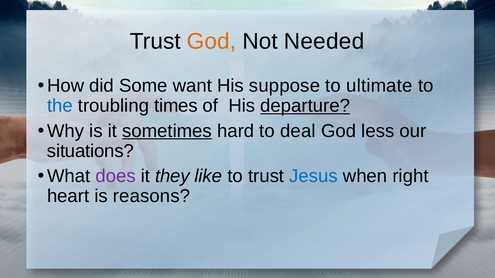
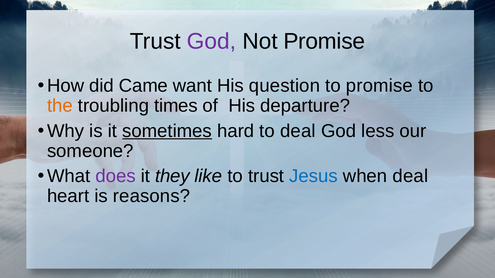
God at (212, 42) colour: orange -> purple
Not Needed: Needed -> Promise
Some: Some -> Came
suppose: suppose -> question
to ultimate: ultimate -> promise
the colour: blue -> orange
departure underline: present -> none
situations: situations -> someone
when right: right -> deal
